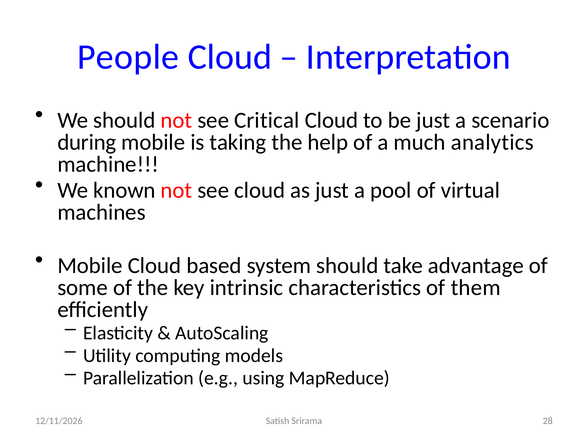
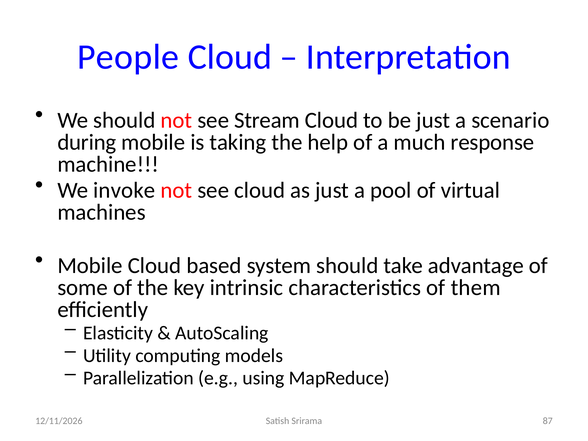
Critical: Critical -> Stream
analytics: analytics -> response
known: known -> invoke
28: 28 -> 87
